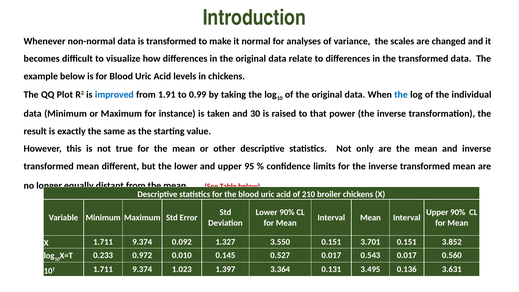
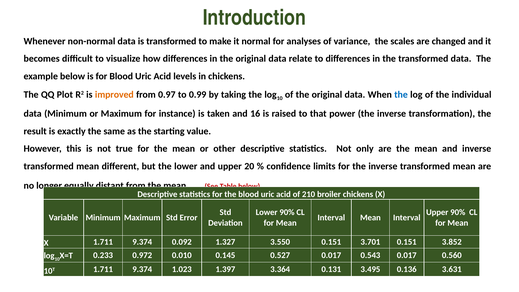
improved colour: blue -> orange
1.91: 1.91 -> 0.97
30: 30 -> 16
95: 95 -> 20
